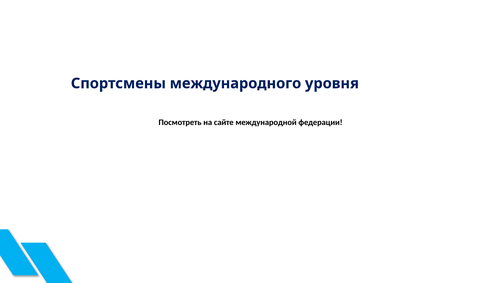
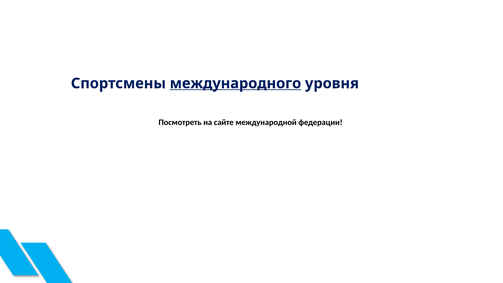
международного underline: none -> present
